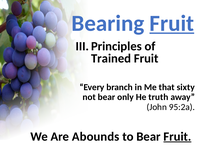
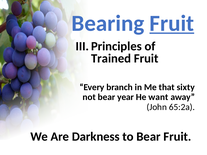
only: only -> year
truth: truth -> want
95:2a: 95:2a -> 65:2a
Abounds: Abounds -> Darkness
Fruit at (177, 137) underline: present -> none
